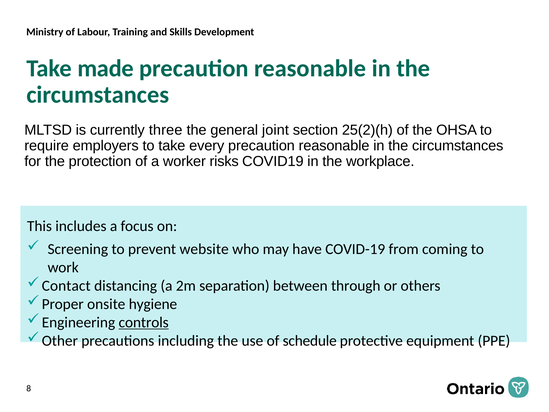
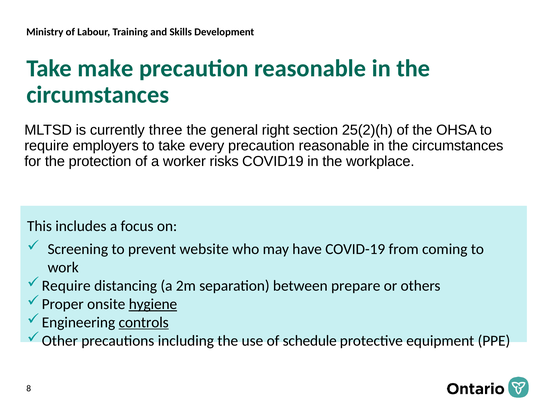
made: made -> make
joint: joint -> right
Contact at (66, 286): Contact -> Require
through: through -> prepare
hygiene underline: none -> present
